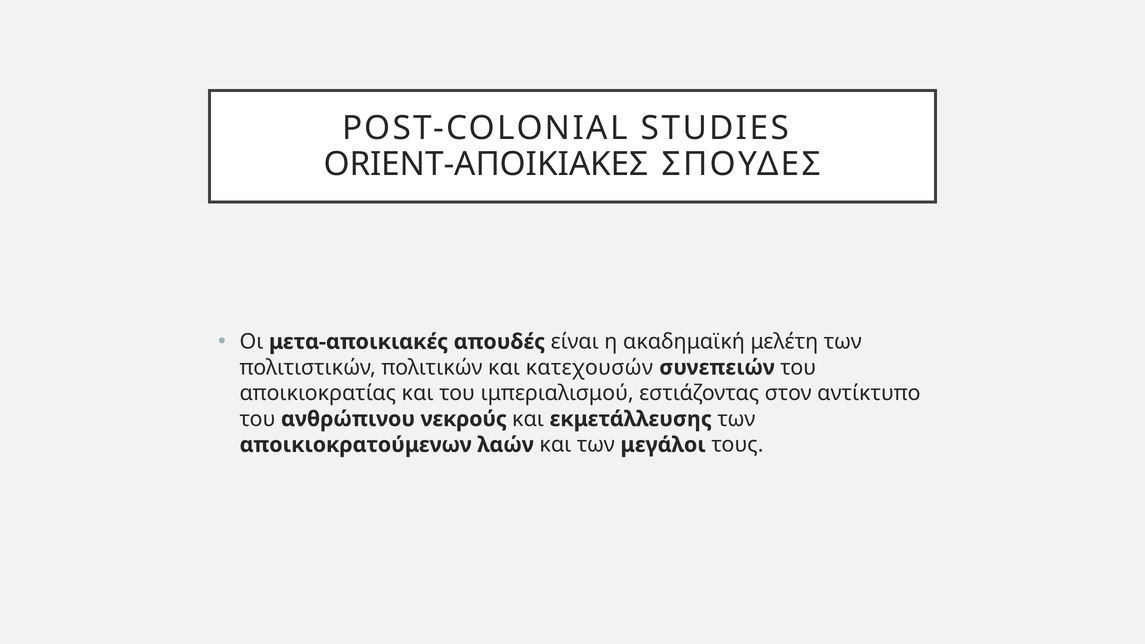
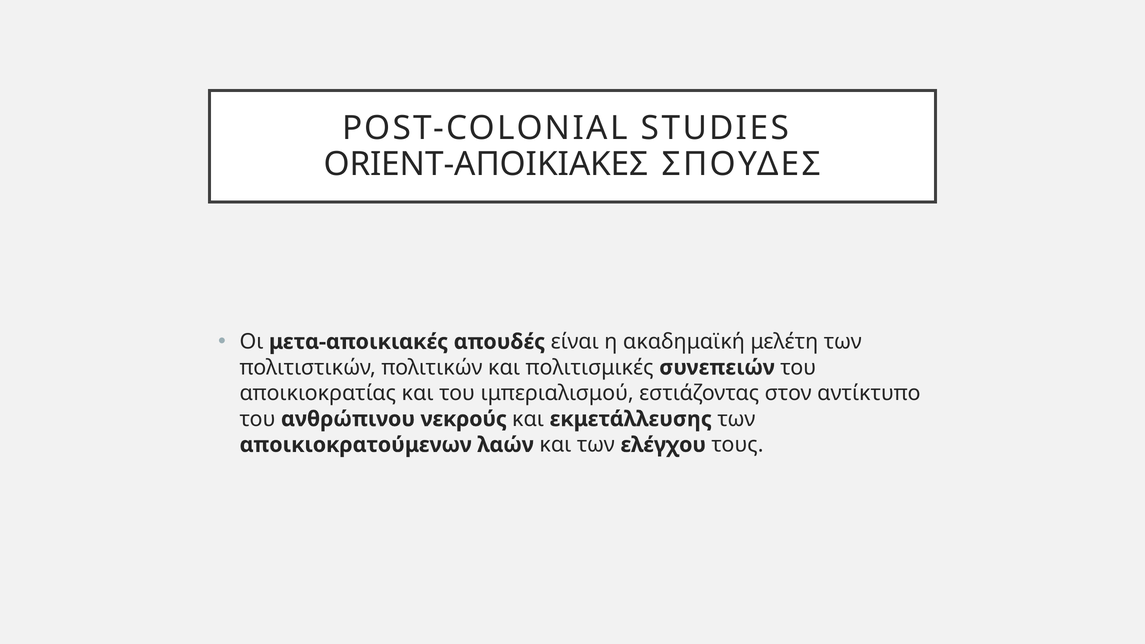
κατεχουσών: κατεχουσών -> πολιτισμικές
μεγάλοι: μεγάλοι -> ελέγχου
